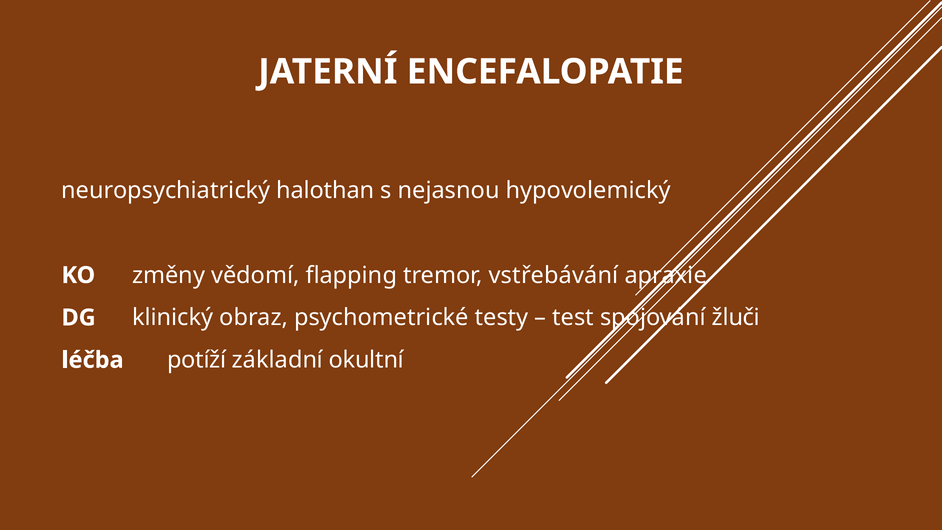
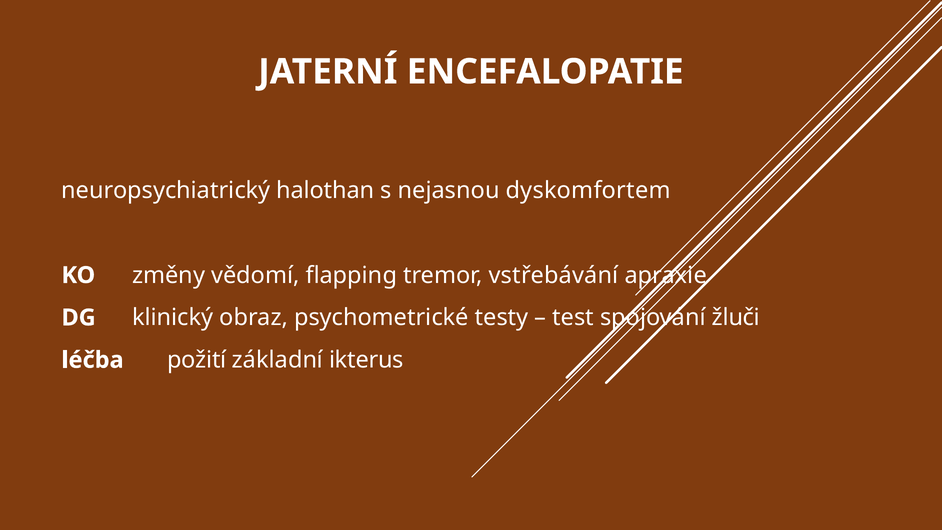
hypovolemický: hypovolemický -> dyskomfortem
potíží: potíží -> požití
okultní: okultní -> ikterus
